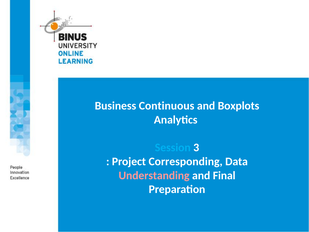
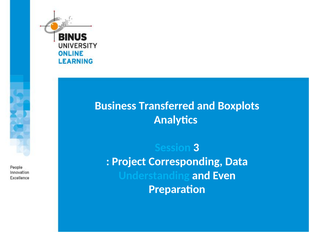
Continuous: Continuous -> Transferred
Understanding colour: pink -> light blue
Final: Final -> Even
